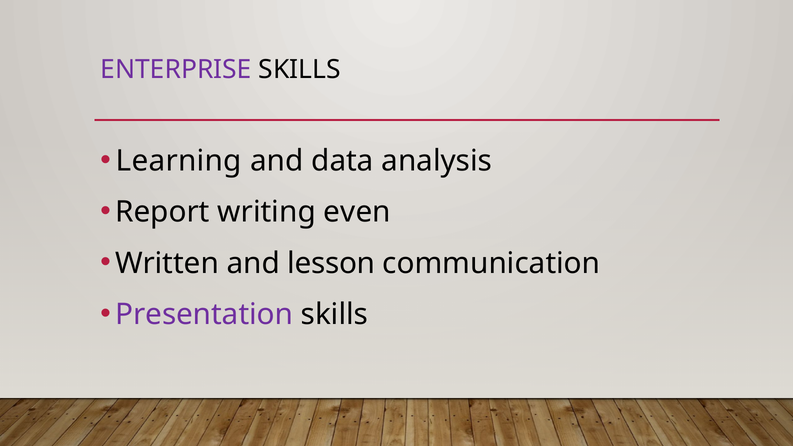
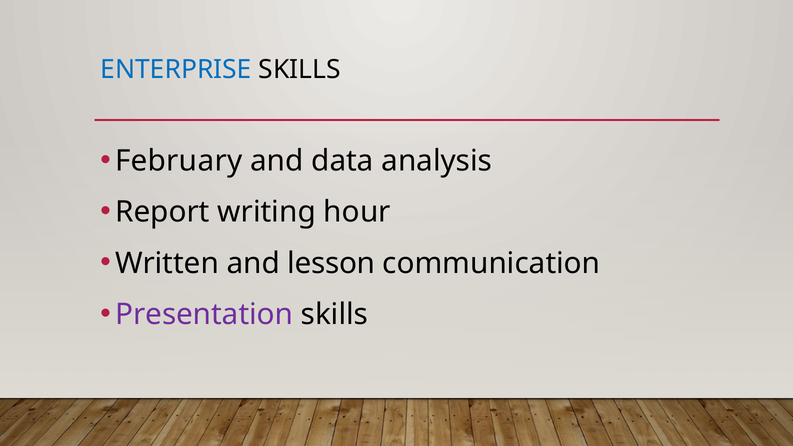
ENTERPRISE colour: purple -> blue
Learning: Learning -> February
even: even -> hour
